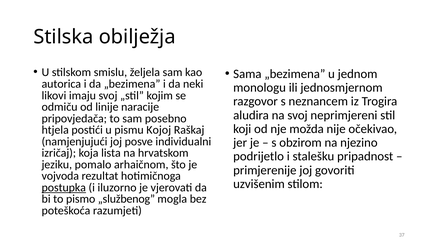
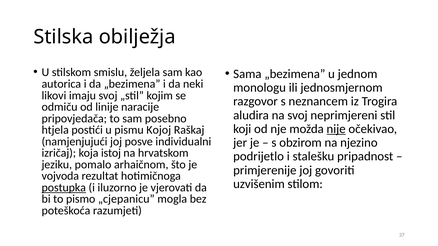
nije underline: none -> present
lista: lista -> istoj
„službenog: „službenog -> „cjepanicu
